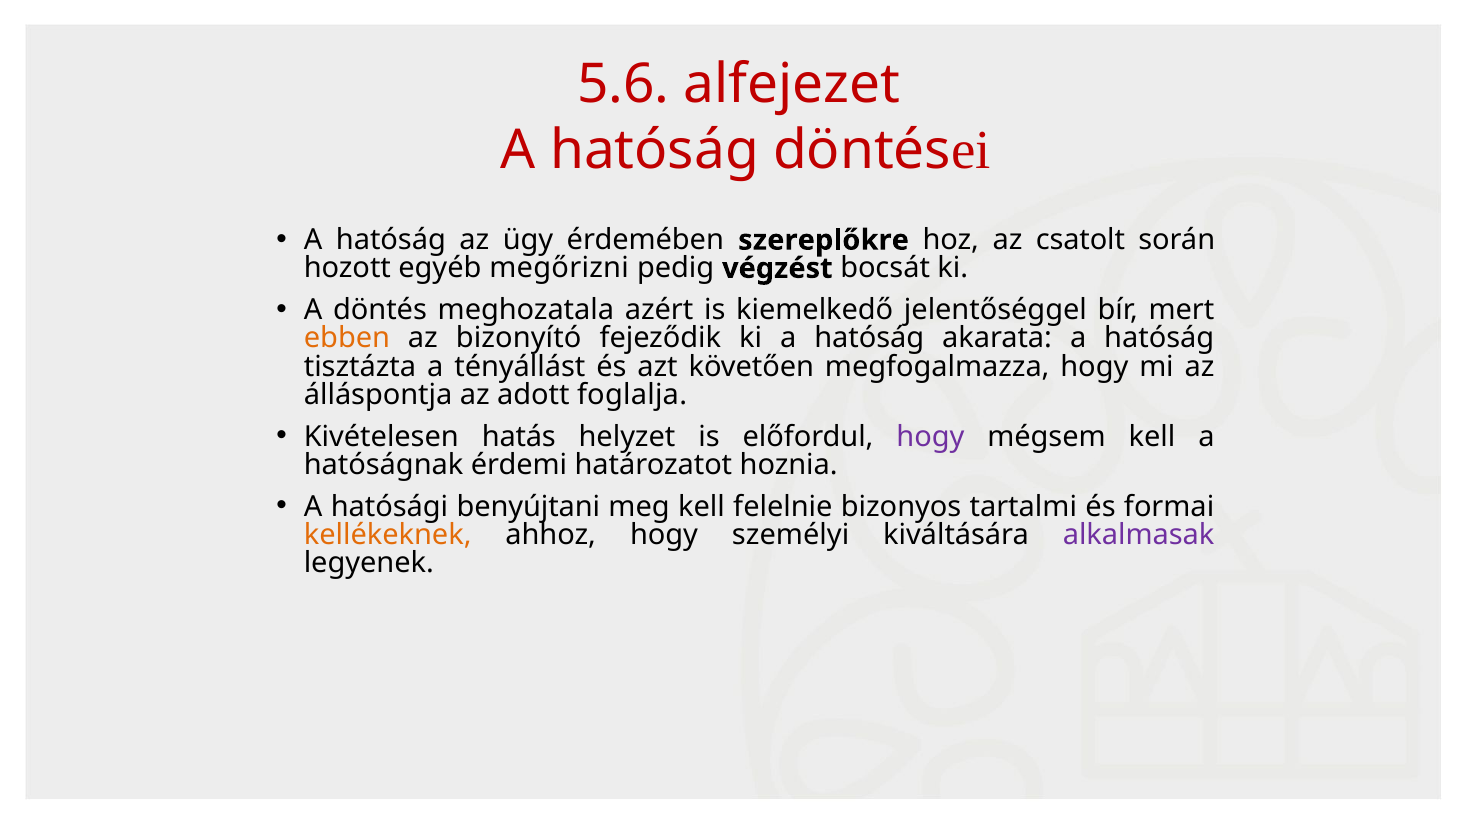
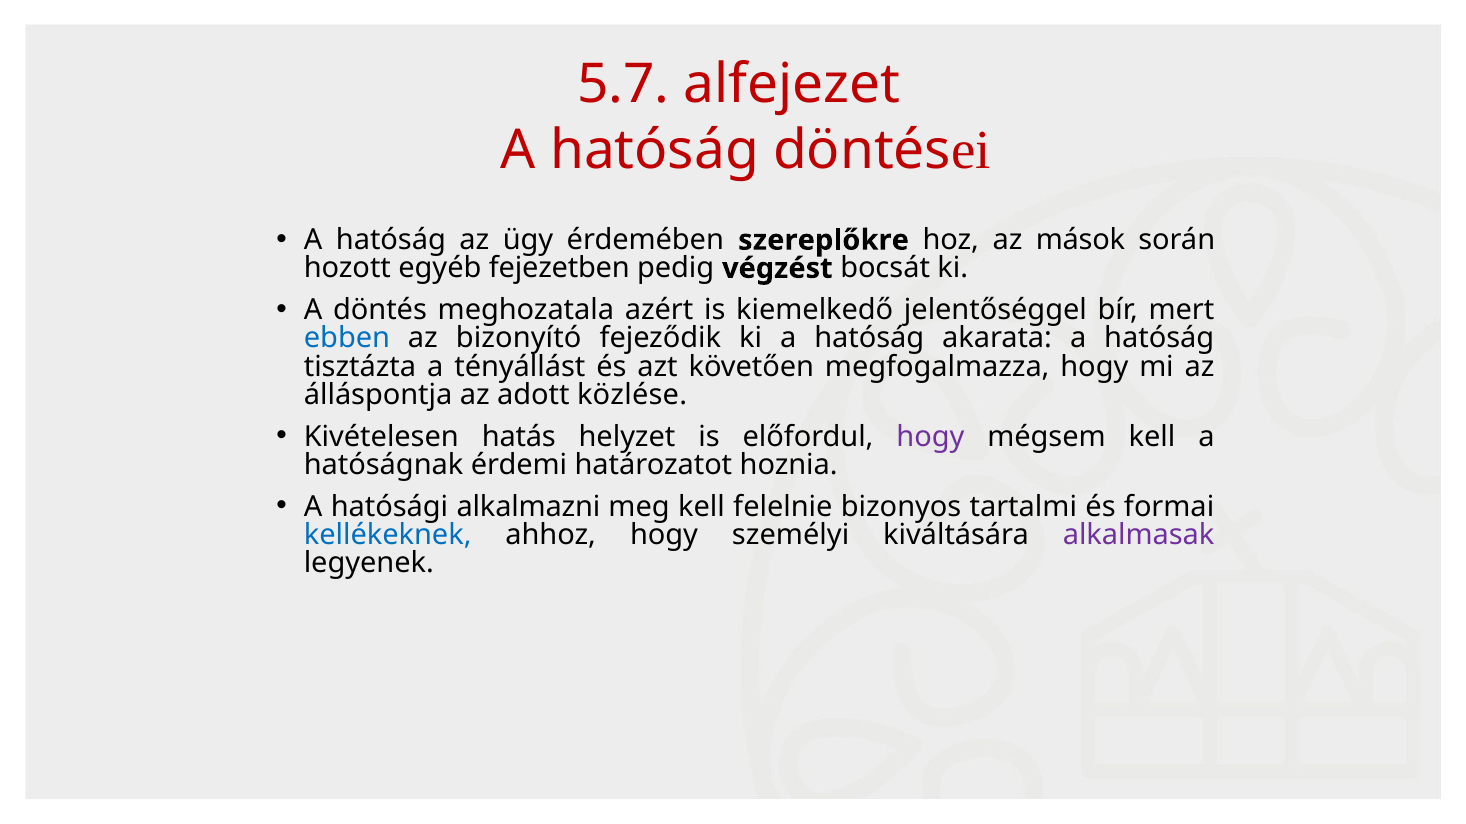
5.6: 5.6 -> 5.7
csatolt: csatolt -> mások
megőrizni: megőrizni -> fejezetben
ebben colour: orange -> blue
foglalja: foglalja -> közlése
benyújtani: benyújtani -> alkalmazni
kellékeknek colour: orange -> blue
